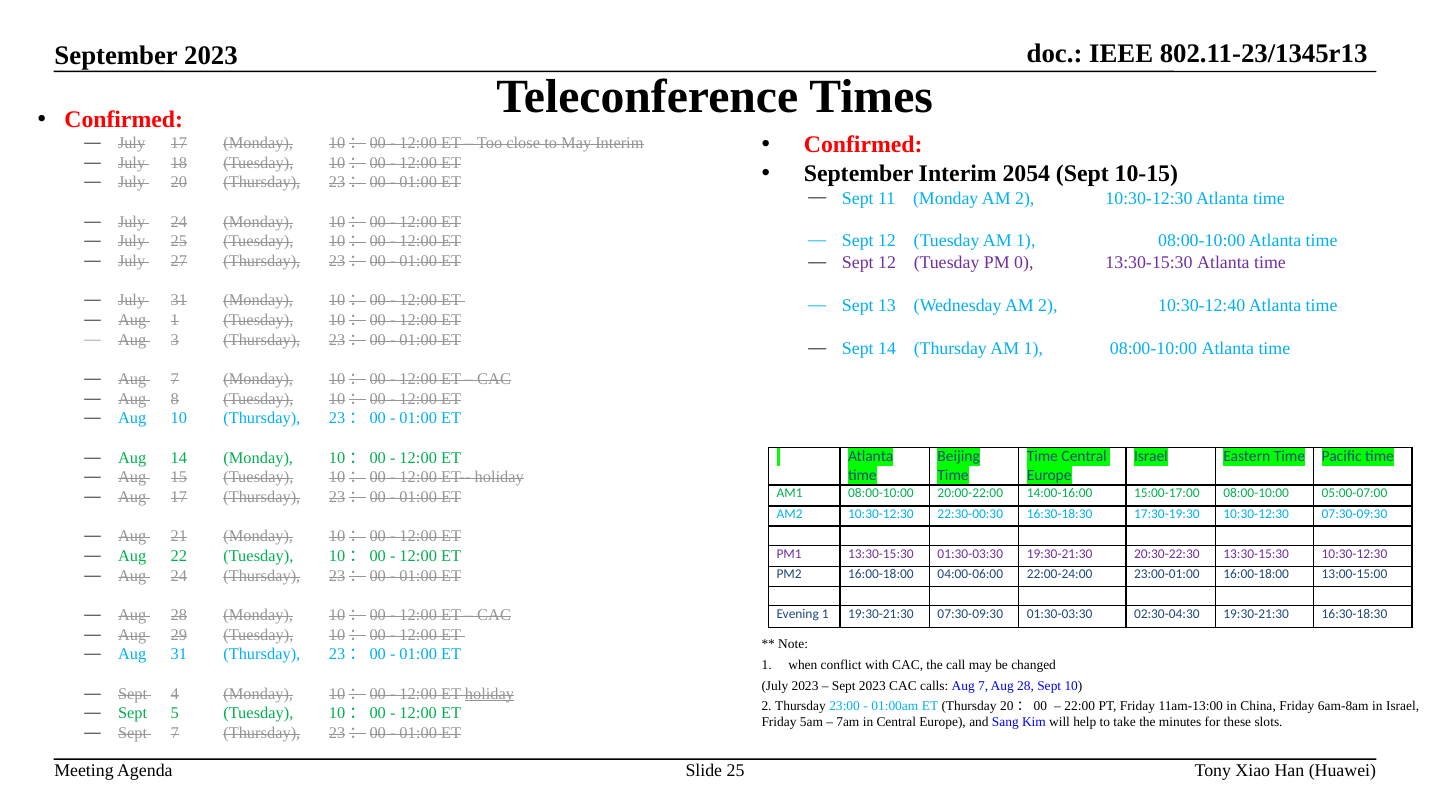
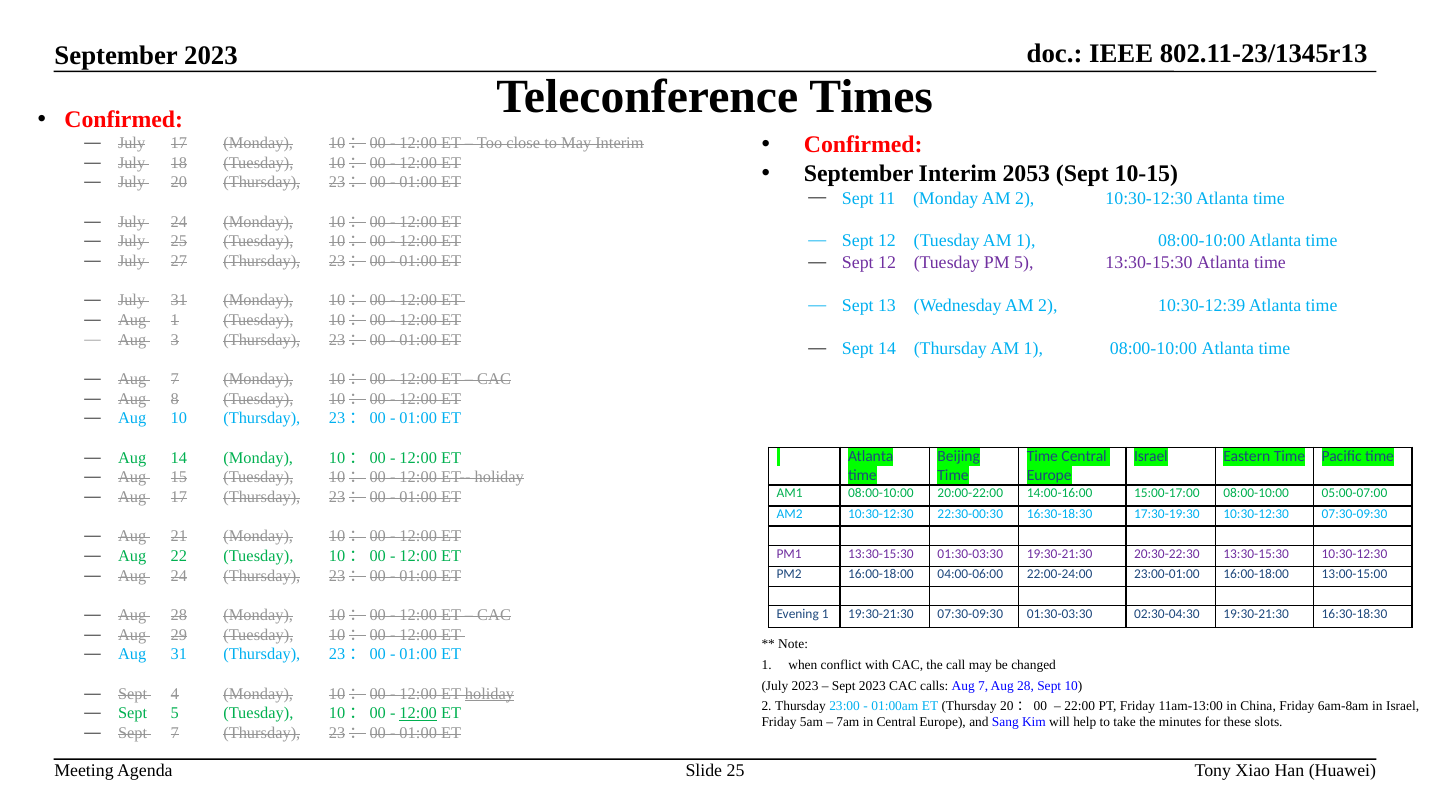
2054: 2054 -> 2053
PM 0: 0 -> 5
10:30-12:40: 10:30-12:40 -> 10:30-12:39
12:00 at (418, 714) underline: none -> present
